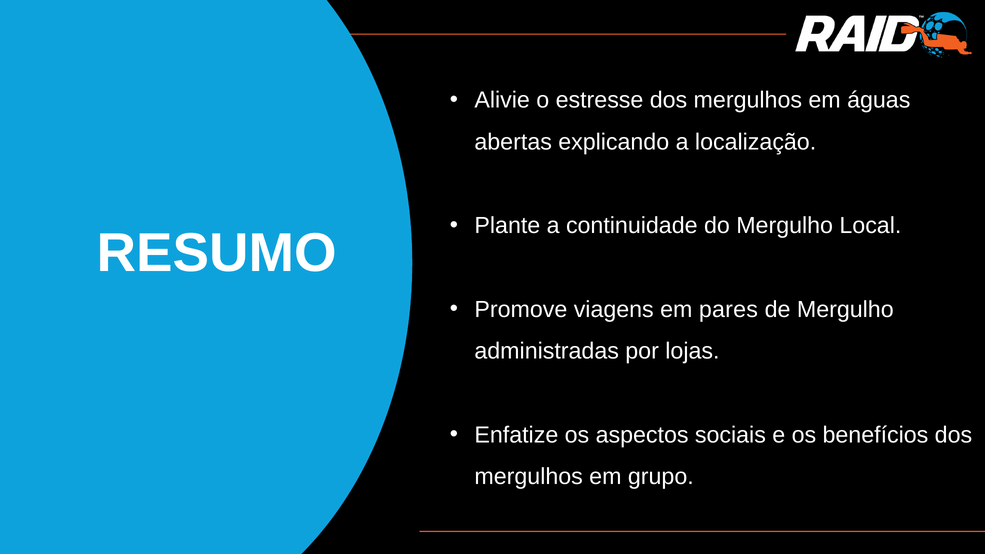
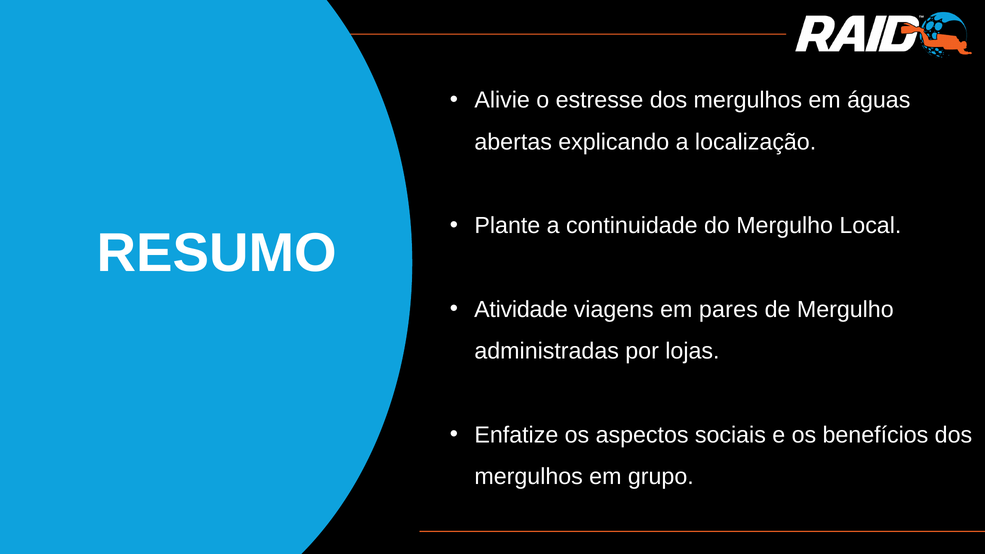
Promove: Promove -> Atividade
